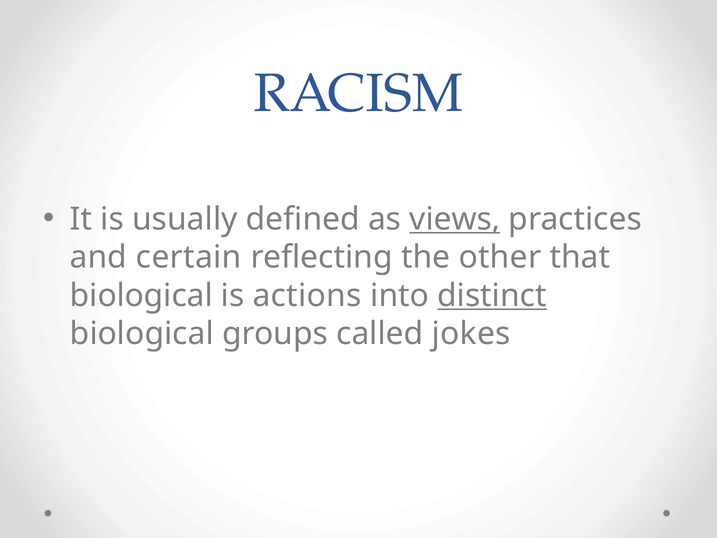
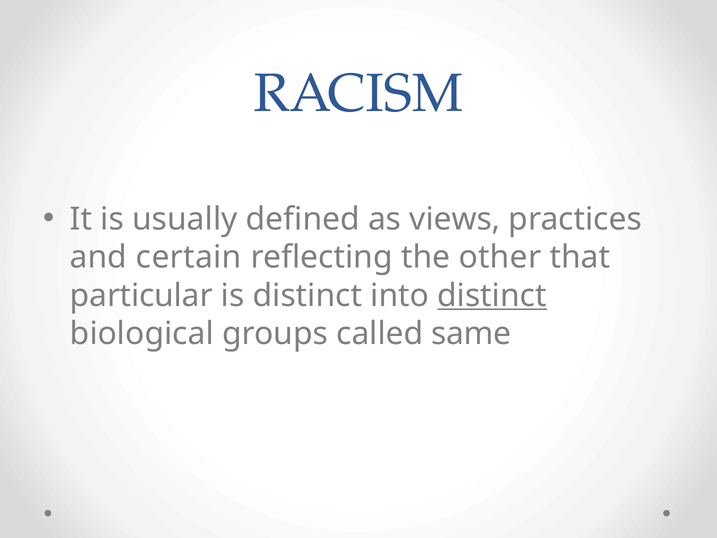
views underline: present -> none
biological at (141, 295): biological -> particular
is actions: actions -> distinct
jokes: jokes -> same
